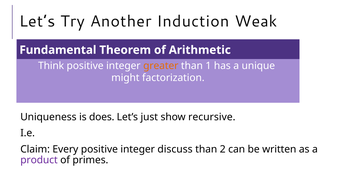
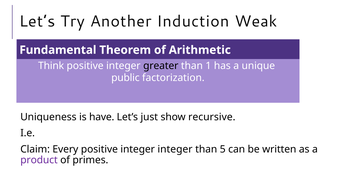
greater colour: orange -> black
might: might -> public
does: does -> have
integer discuss: discuss -> integer
2: 2 -> 5
